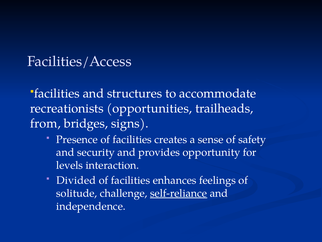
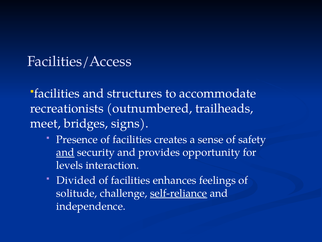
opportunities: opportunities -> outnumbered
from: from -> meet
and at (65, 152) underline: none -> present
